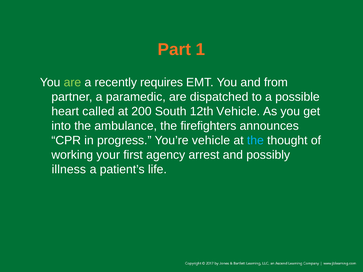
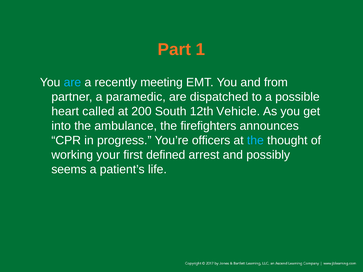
are at (72, 83) colour: light green -> light blue
requires: requires -> meeting
You’re vehicle: vehicle -> officers
agency: agency -> defined
illness: illness -> seems
